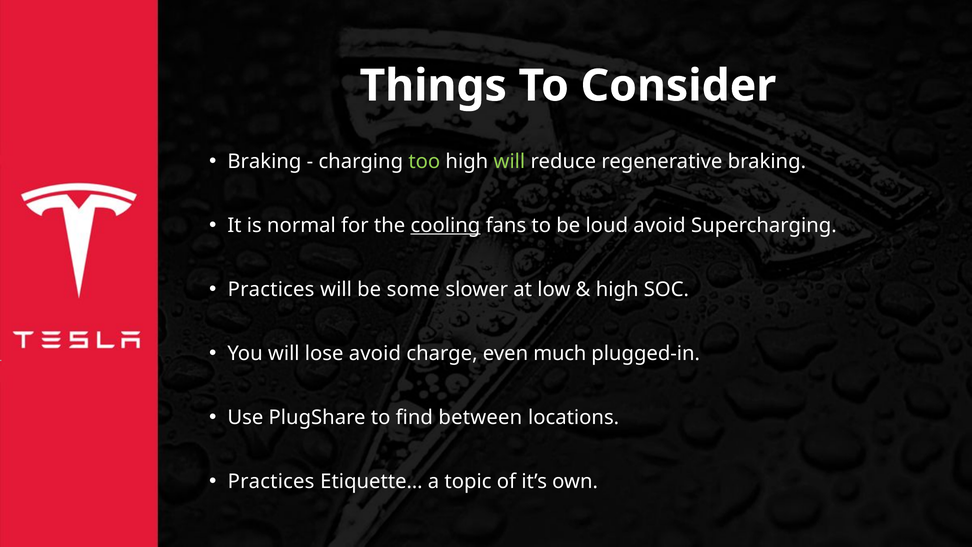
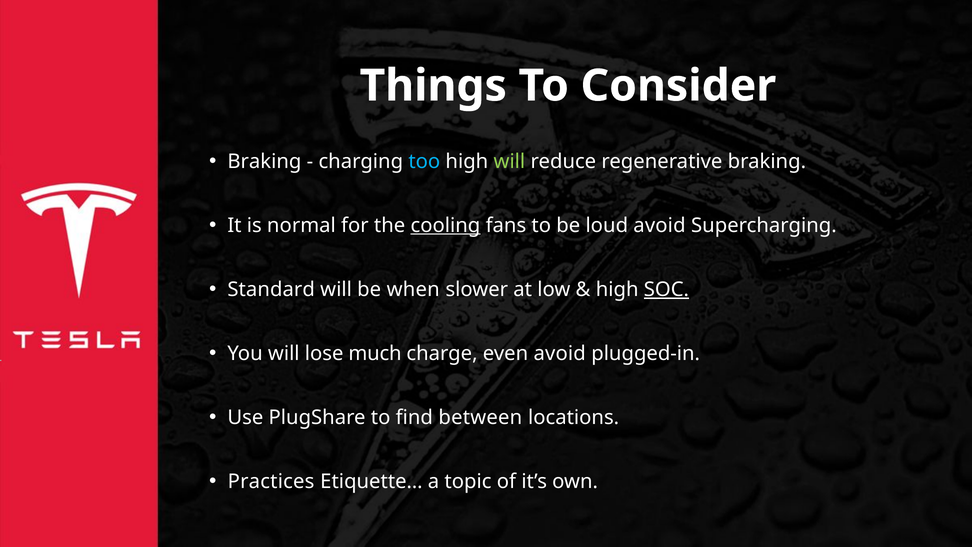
too colour: light green -> light blue
Practices at (271, 289): Practices -> Standard
some: some -> when
SOC underline: none -> present
lose avoid: avoid -> much
even much: much -> avoid
